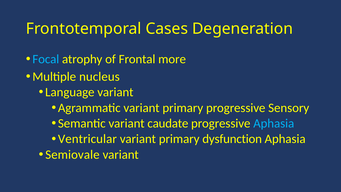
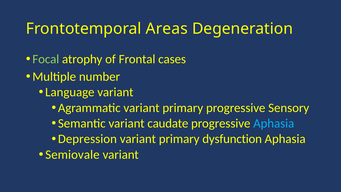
Cases: Cases -> Areas
Focal colour: light blue -> light green
more: more -> cases
nucleus: nucleus -> number
Ventricular: Ventricular -> Depression
